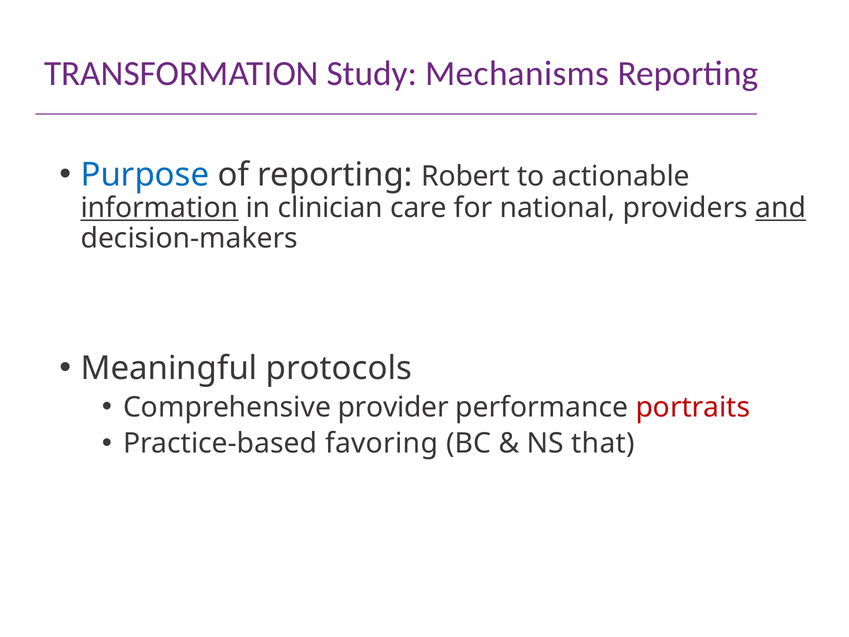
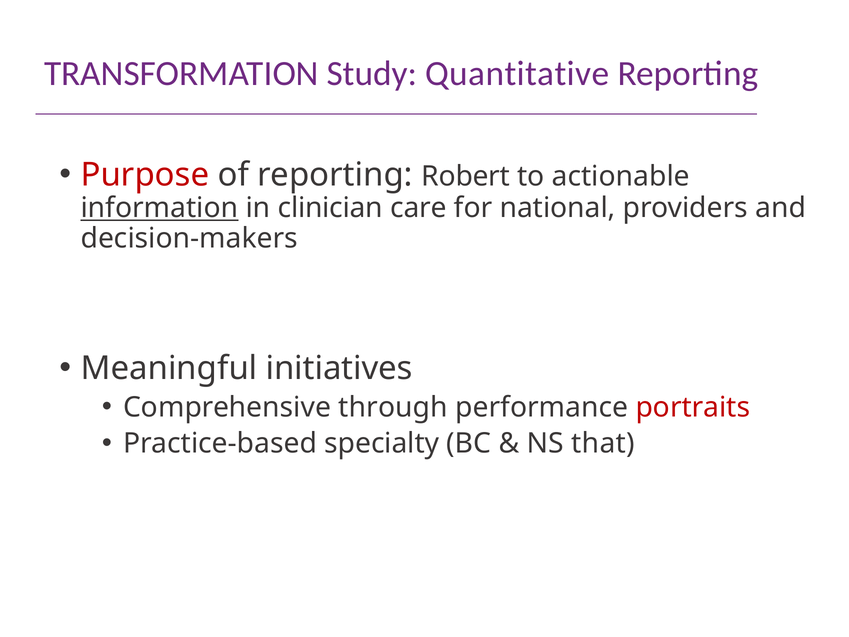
Mechanisms: Mechanisms -> Quantitative
Purpose colour: blue -> red
and underline: present -> none
protocols: protocols -> initiatives
provider: provider -> through
favoring: favoring -> specialty
